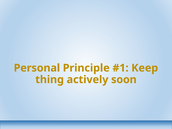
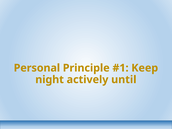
thing: thing -> night
soon: soon -> until
